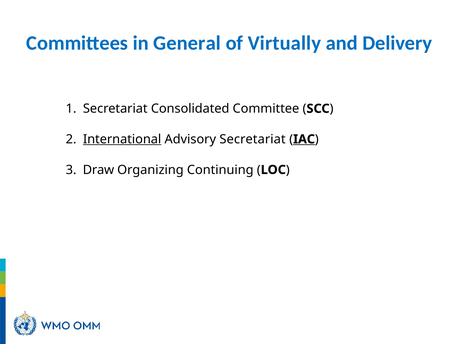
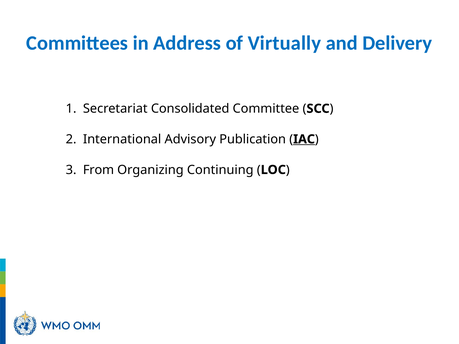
General: General -> Address
International underline: present -> none
Advisory Secretariat: Secretariat -> Publication
Draw: Draw -> From
